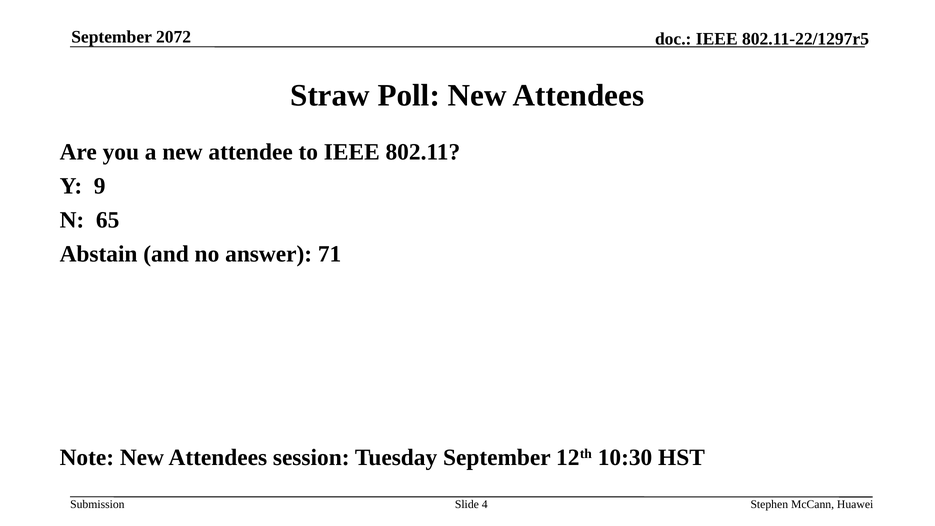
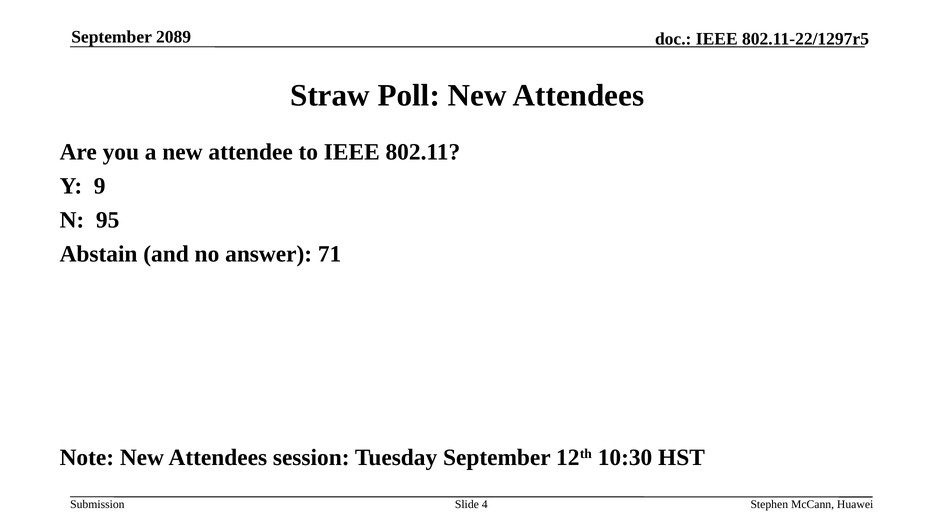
2072: 2072 -> 2089
65: 65 -> 95
